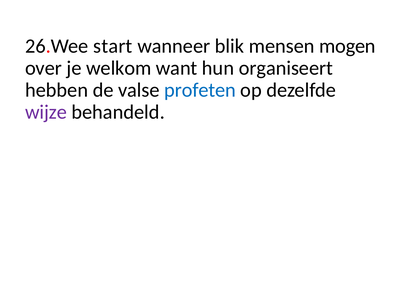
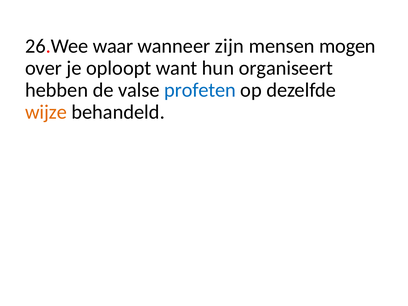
start: start -> waar
blik: blik -> zijn
welkom: welkom -> oploopt
wijze colour: purple -> orange
